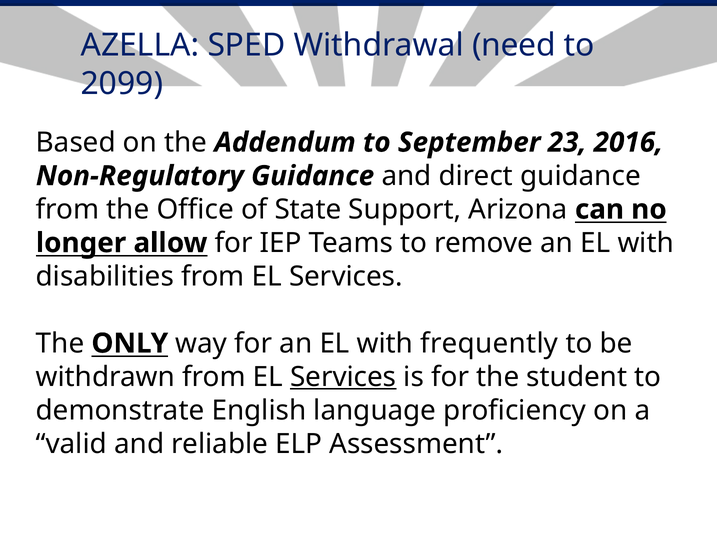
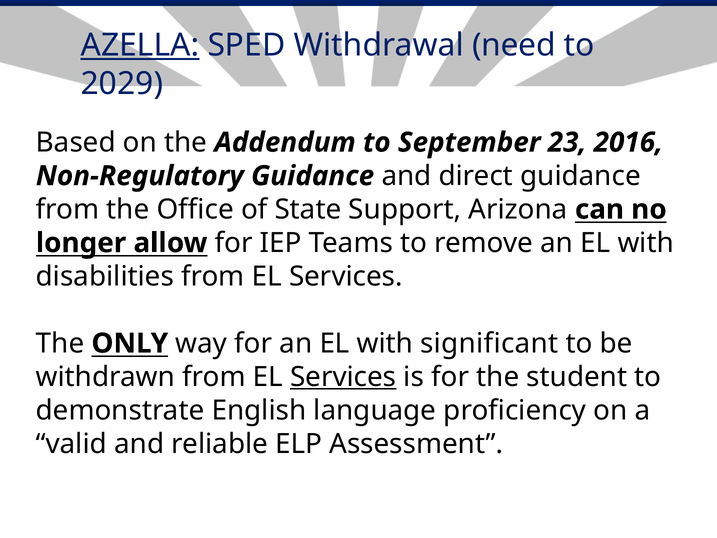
AZELLA underline: none -> present
2099: 2099 -> 2029
frequently: frequently -> significant
